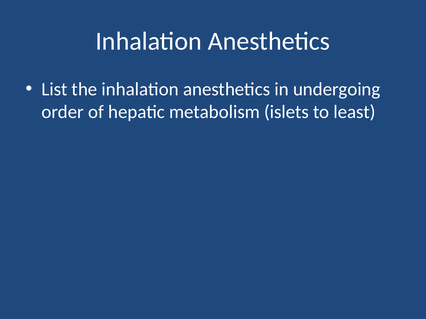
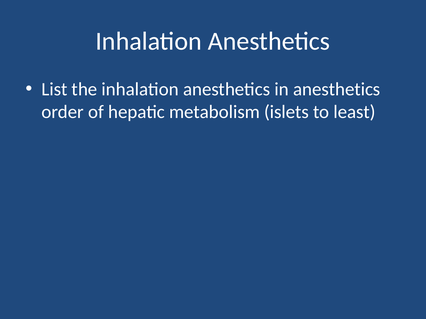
in undergoing: undergoing -> anesthetics
